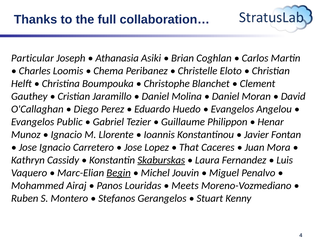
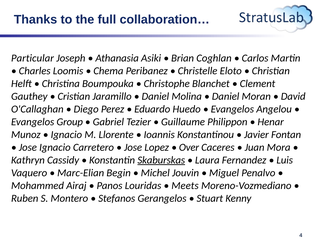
Public: Public -> Group
That: That -> Over
Begin underline: present -> none
